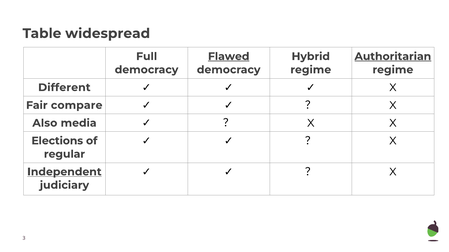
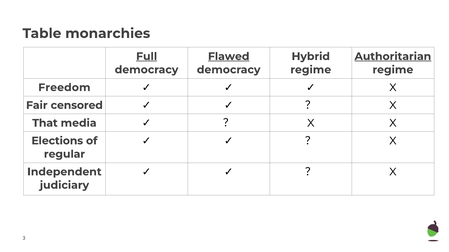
widespread: widespread -> monarchies
Full underline: none -> present
Different: Different -> Freedom
compare: compare -> censored
Also: Also -> That
Independent underline: present -> none
